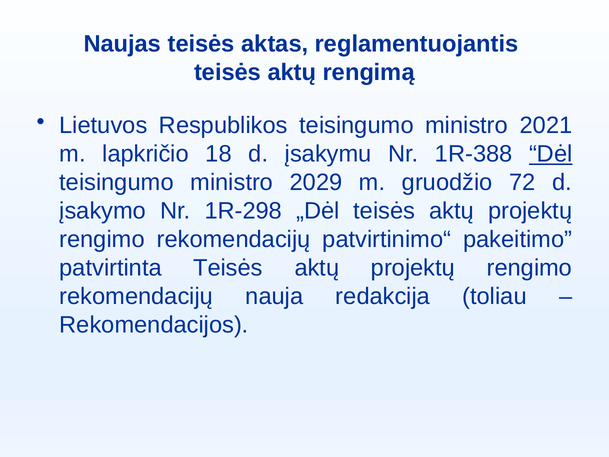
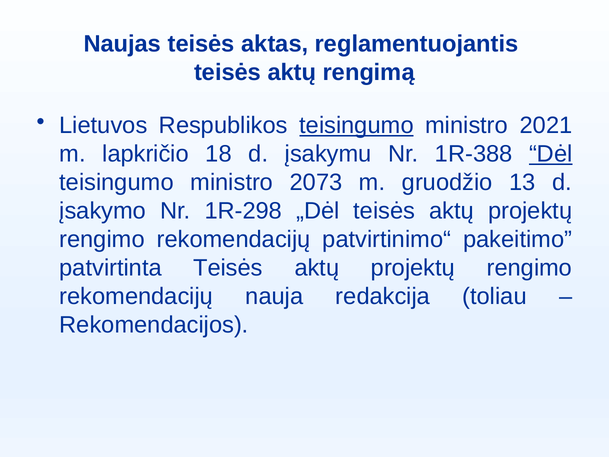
teisingumo at (357, 125) underline: none -> present
2029: 2029 -> 2073
72: 72 -> 13
